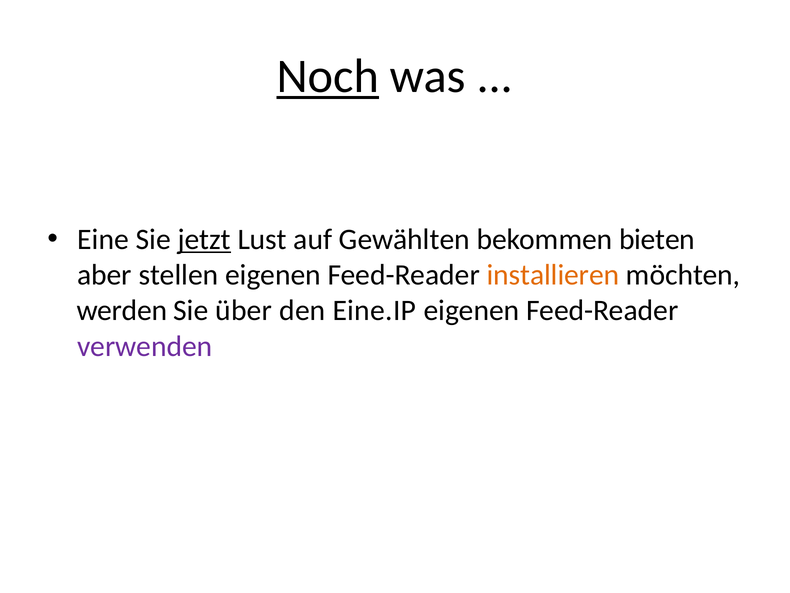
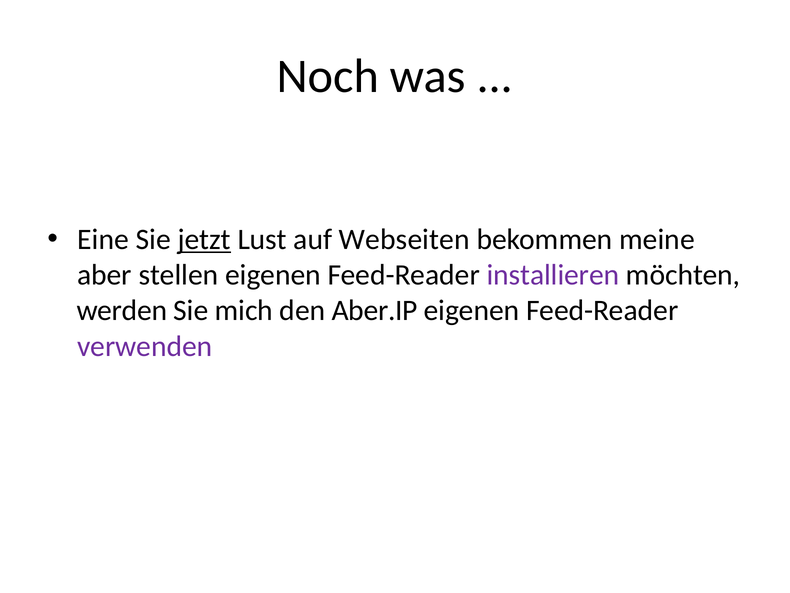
Noch underline: present -> none
Gewählten: Gewählten -> Webseiten
bieten: bieten -> meine
installieren colour: orange -> purple
über: über -> mich
Eine.IP: Eine.IP -> Aber.IP
